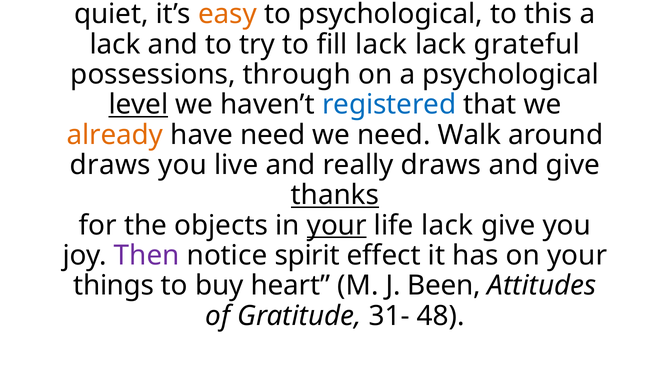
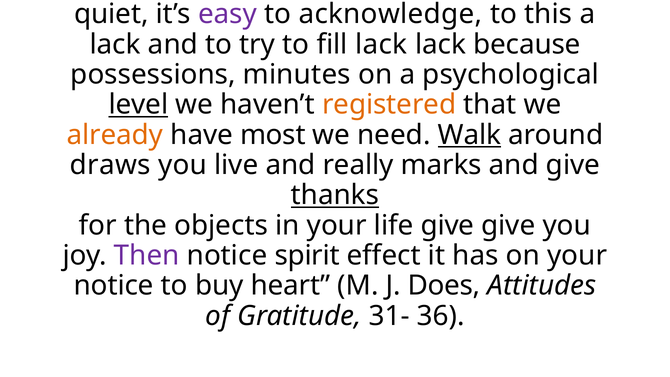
easy colour: orange -> purple
to psychological: psychological -> acknowledge
grateful: grateful -> because
through: through -> minutes
registered colour: blue -> orange
have need: need -> most
Walk underline: none -> present
really draws: draws -> marks
your at (337, 225) underline: present -> none
life lack: lack -> give
things at (114, 286): things -> notice
Been: Been -> Does
48: 48 -> 36
